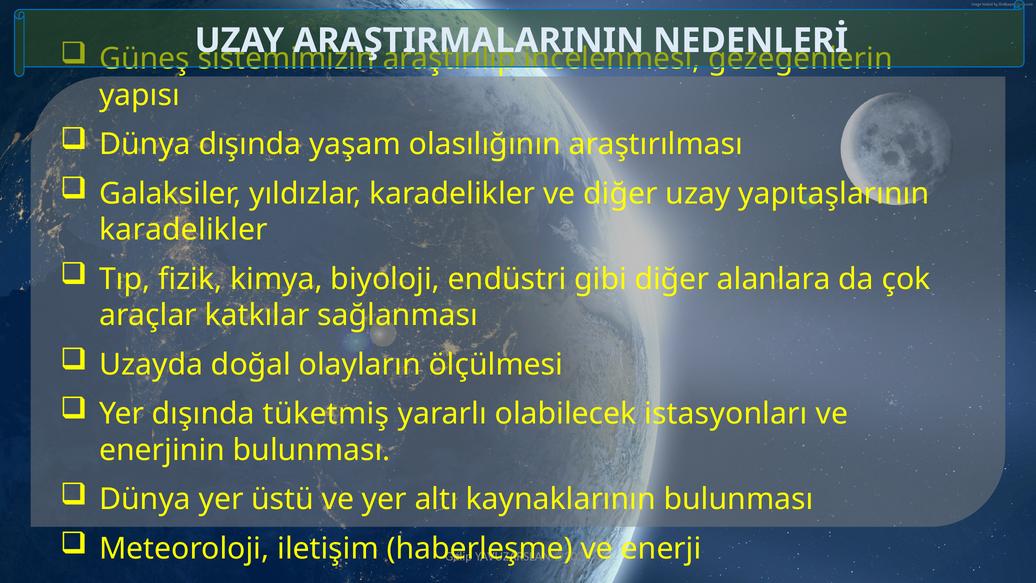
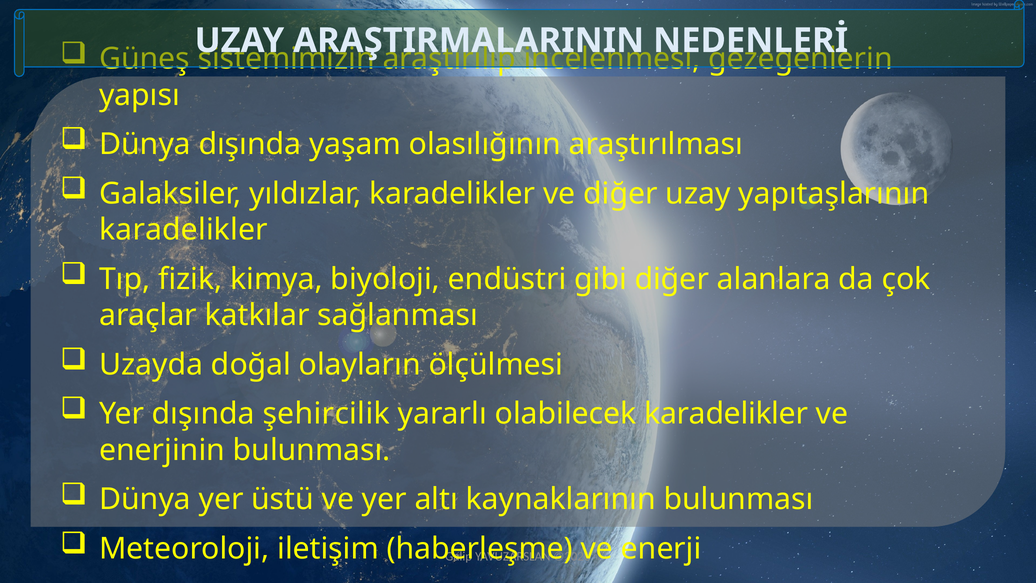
tüketmiş: tüketmiş -> şehircilik
olabilecek istasyonları: istasyonları -> karadelikler
